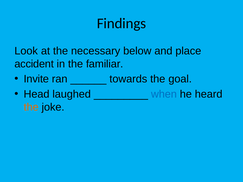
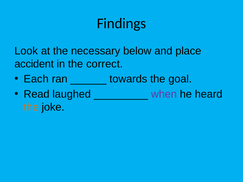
familiar: familiar -> correct
Invite: Invite -> Each
Head: Head -> Read
when colour: blue -> purple
